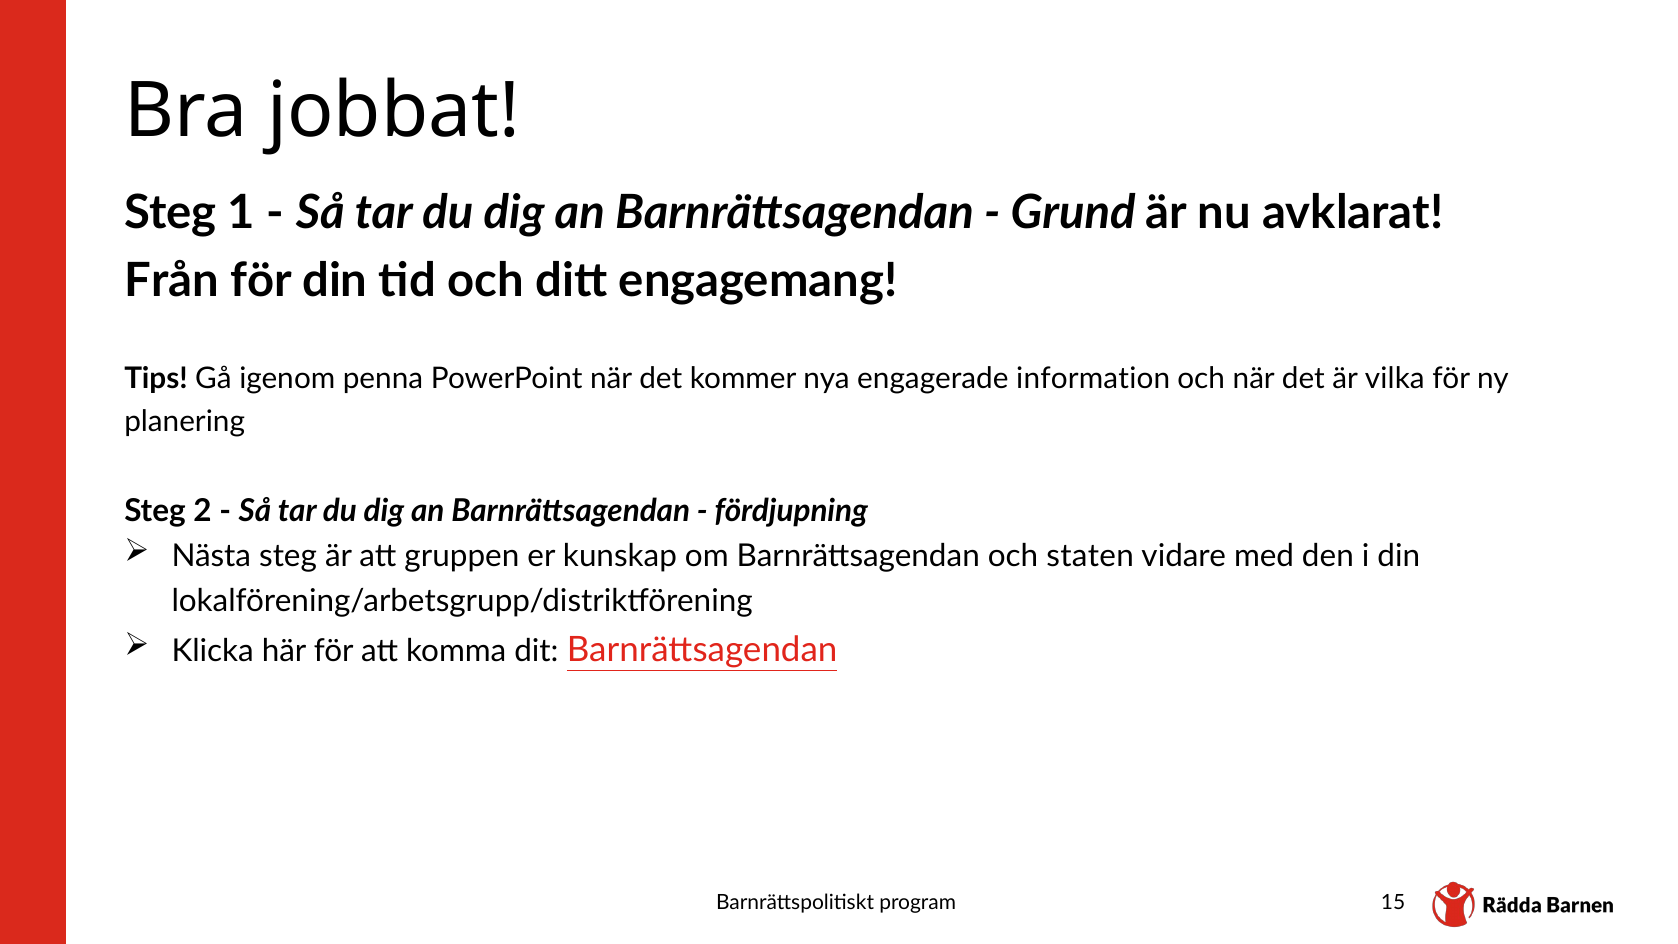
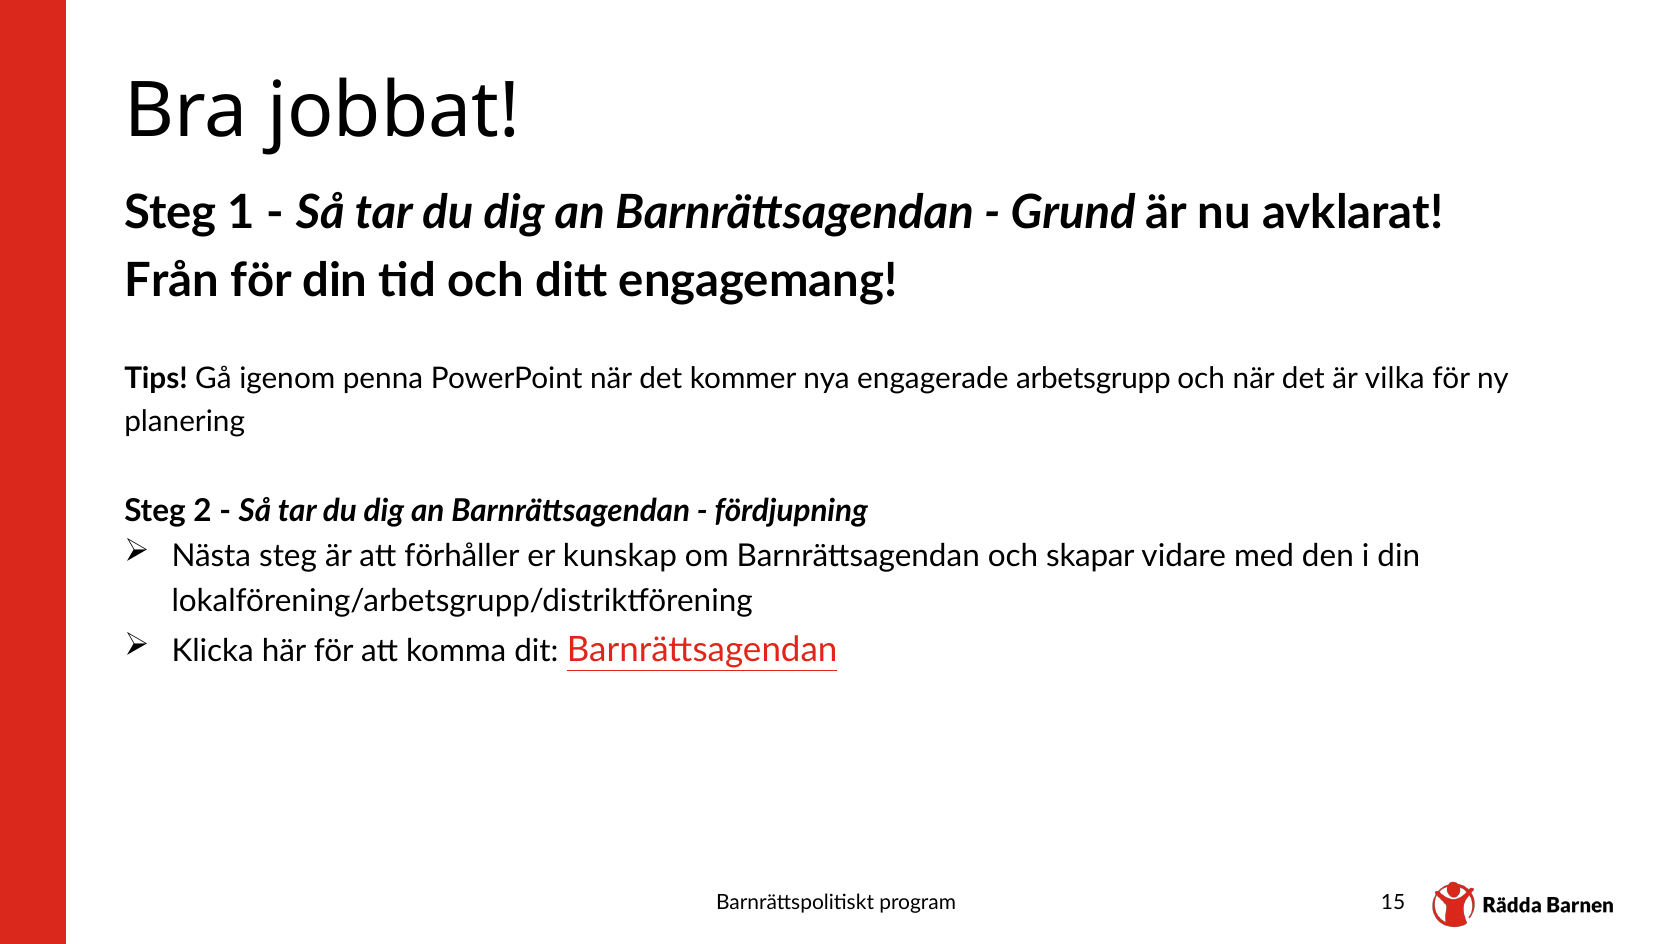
information: information -> arbetsgrupp
gruppen: gruppen -> förhåller
staten: staten -> skapar
